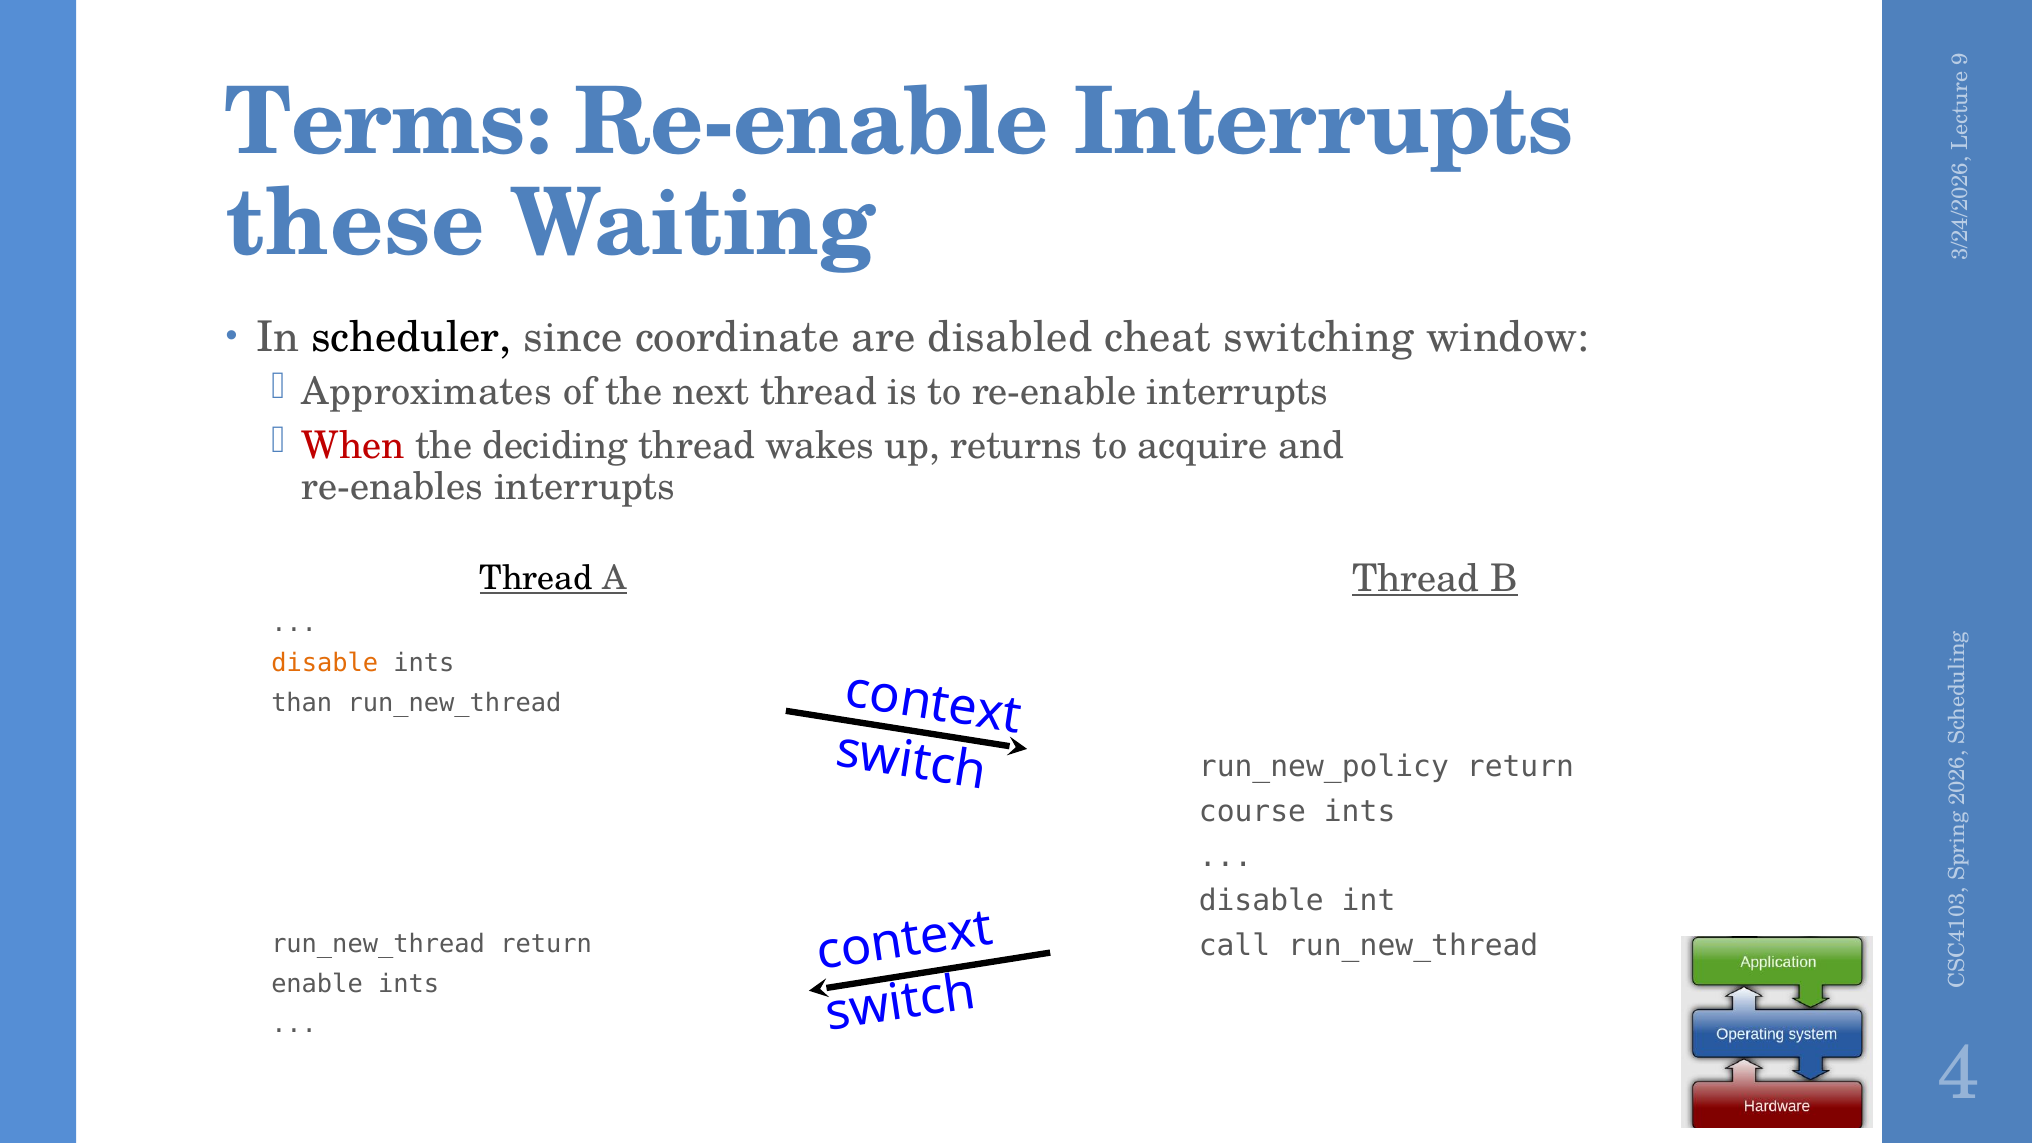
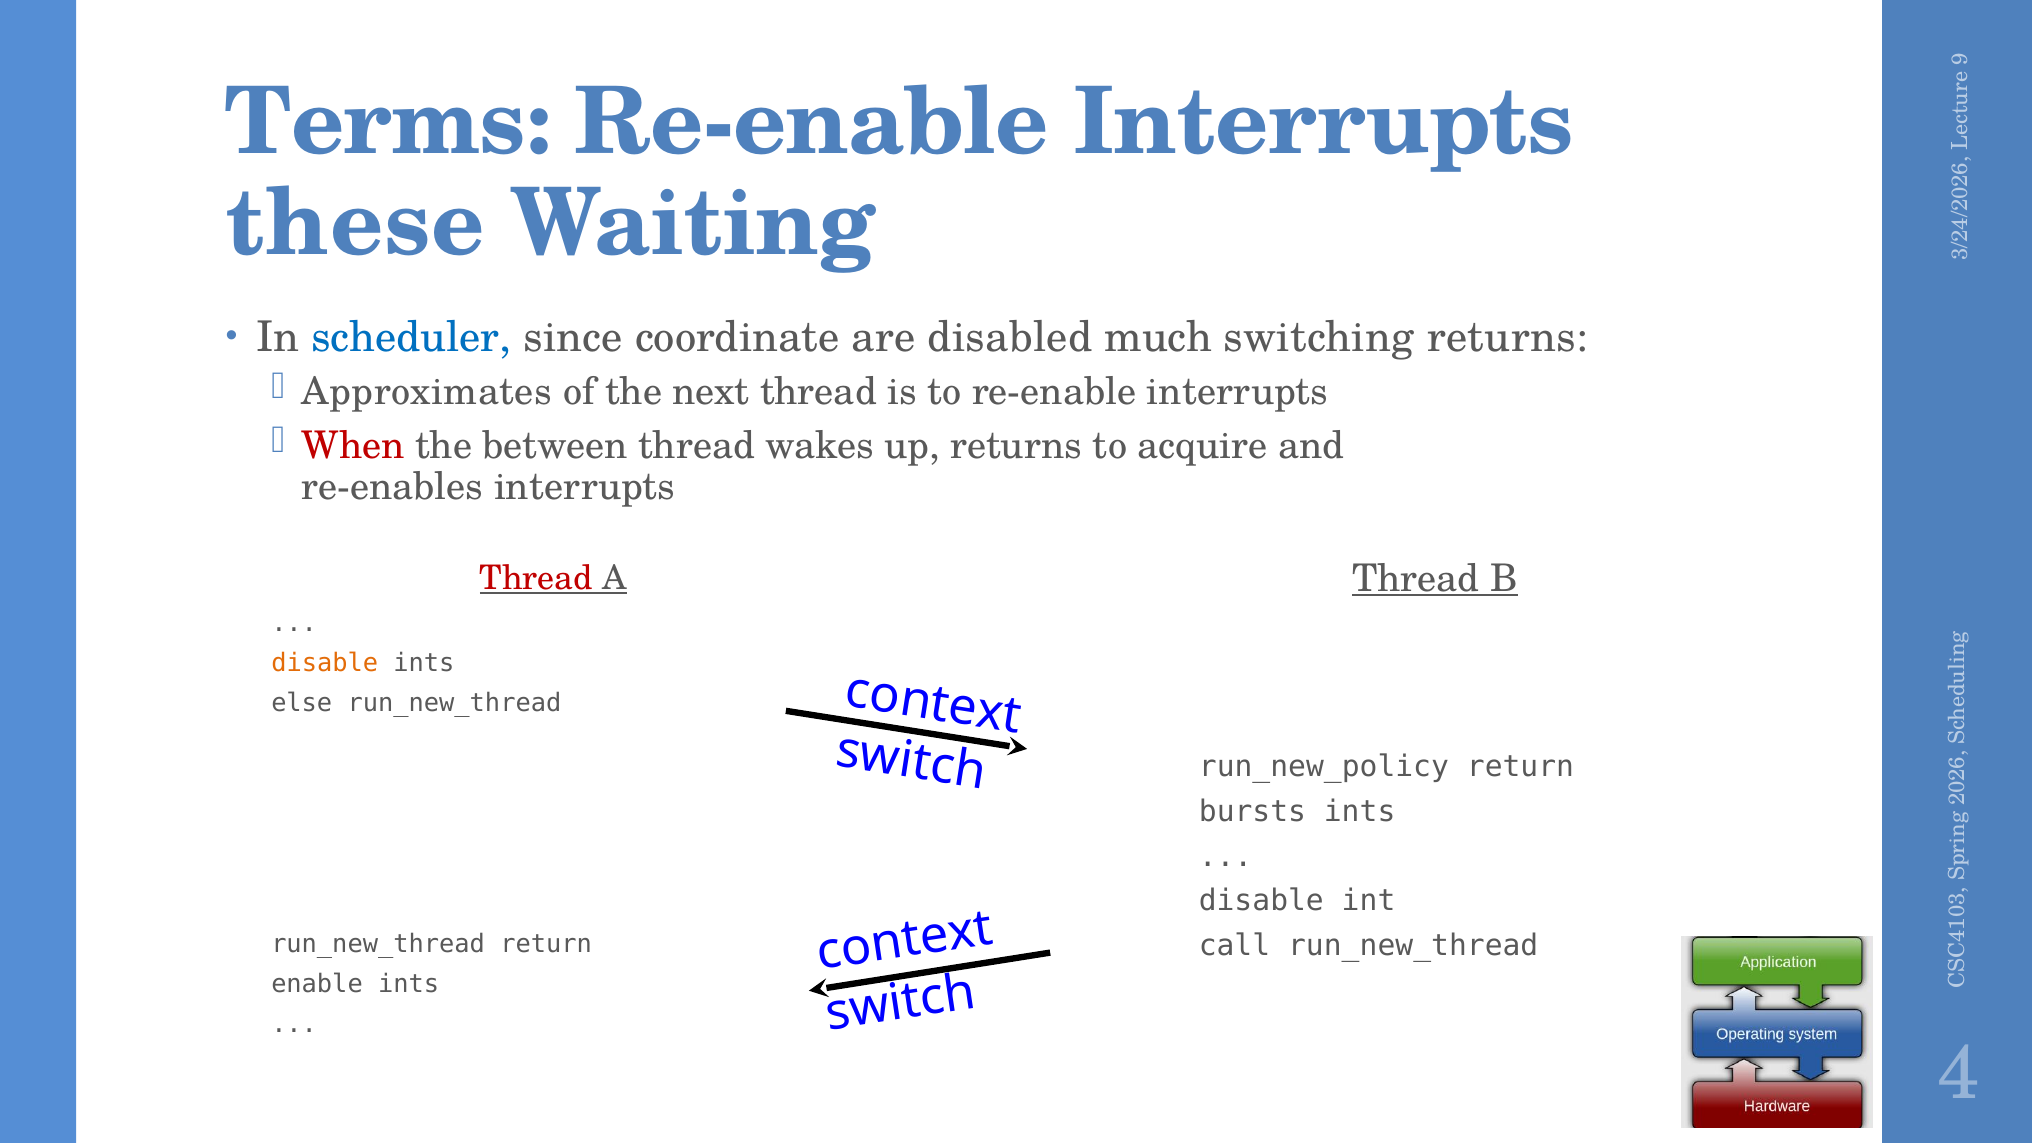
scheduler colour: black -> blue
cheat: cheat -> much
switching window: window -> returns
deciding: deciding -> between
Thread at (536, 578) colour: black -> red
than: than -> else
course: course -> bursts
